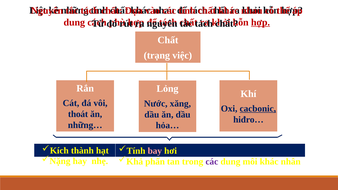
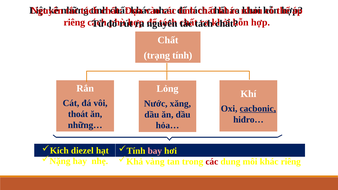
dung at (74, 22): dung -> riêng
hợp at (260, 22) underline: present -> none
trạng việc: việc -> tính
thành: thành -> diezel
phấn: phấn -> vàng
các at (212, 162) colour: purple -> red
khác nhân: nhân -> riêng
